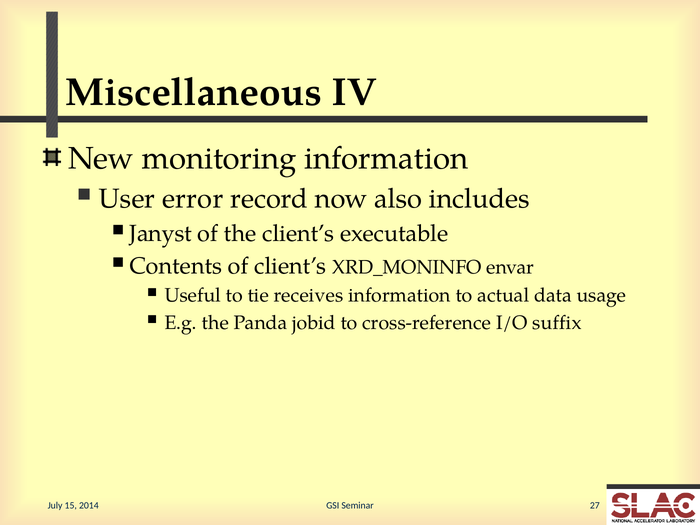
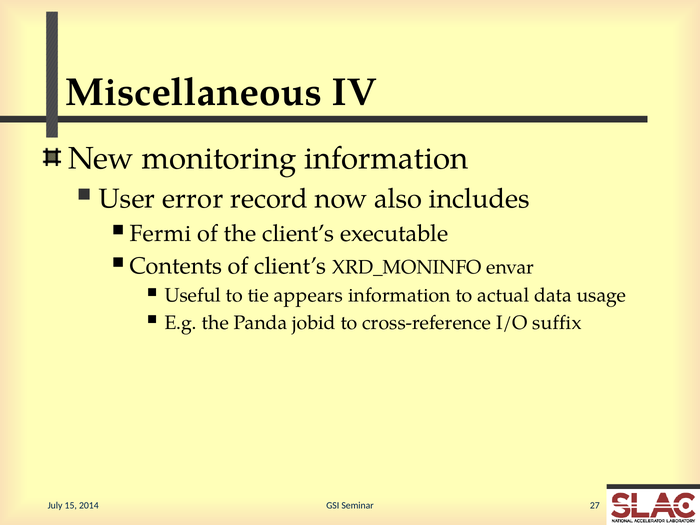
Janyst: Janyst -> Fermi
receives: receives -> appears
